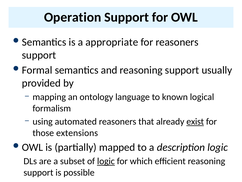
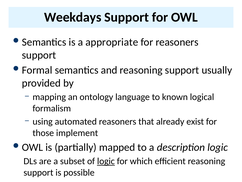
Operation: Operation -> Weekdays
exist underline: present -> none
extensions: extensions -> implement
